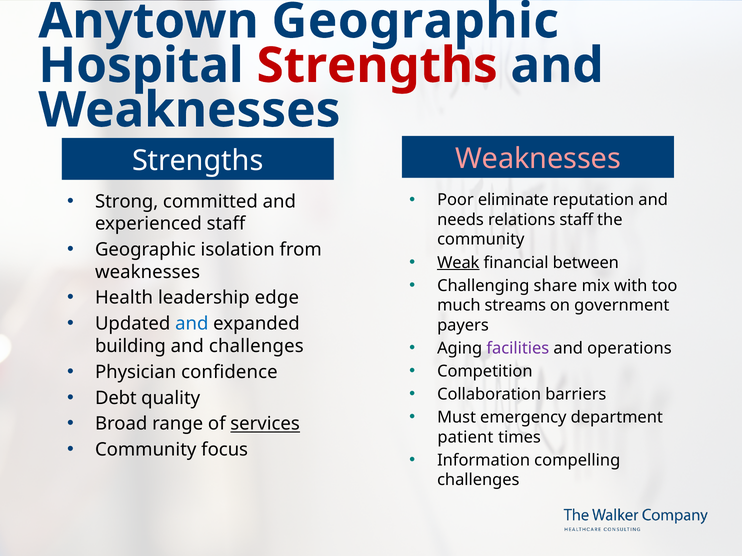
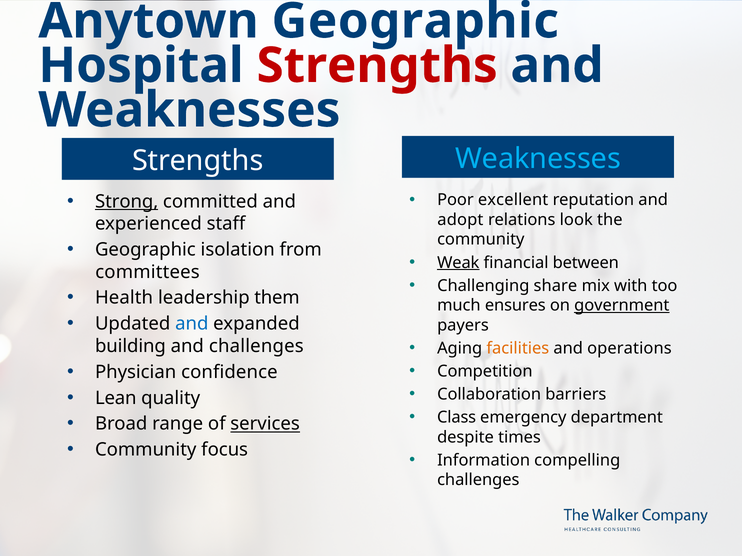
Weaknesses at (538, 159) colour: pink -> light blue
eliminate: eliminate -> excellent
Strong underline: none -> present
needs: needs -> adopt
relations staff: staff -> look
weaknesses at (148, 272): weaknesses -> committees
edge: edge -> them
streams: streams -> ensures
government underline: none -> present
facilities colour: purple -> orange
Debt: Debt -> Lean
Must: Must -> Class
patient: patient -> despite
